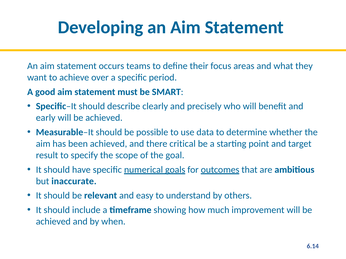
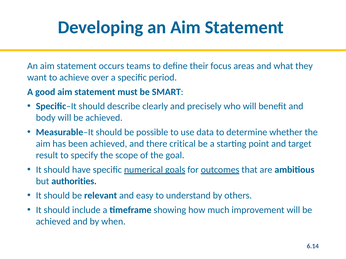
early: early -> body
inaccurate: inaccurate -> authorities
